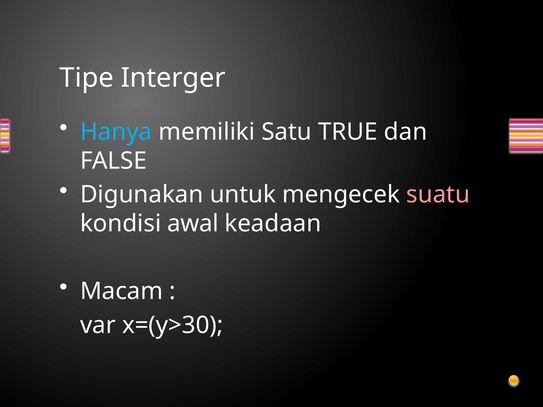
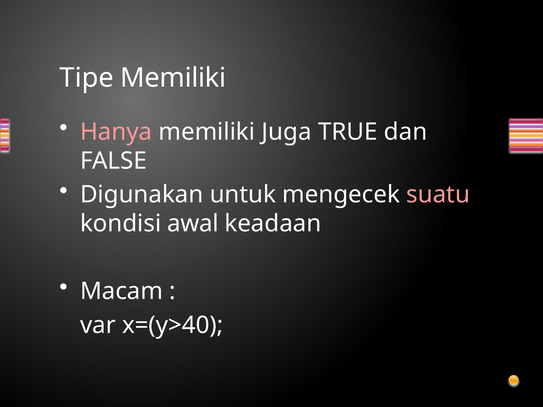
Tipe Interger: Interger -> Memiliki
Hanya colour: light blue -> pink
Satu: Satu -> Juga
x=(y>30: x=(y>30 -> x=(y>40
